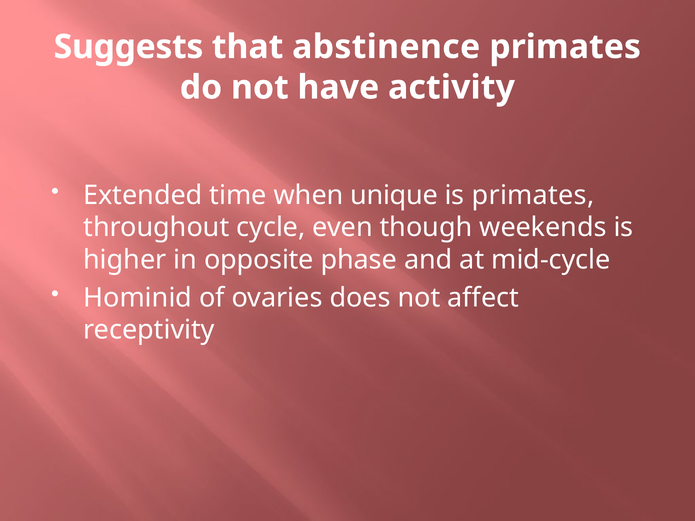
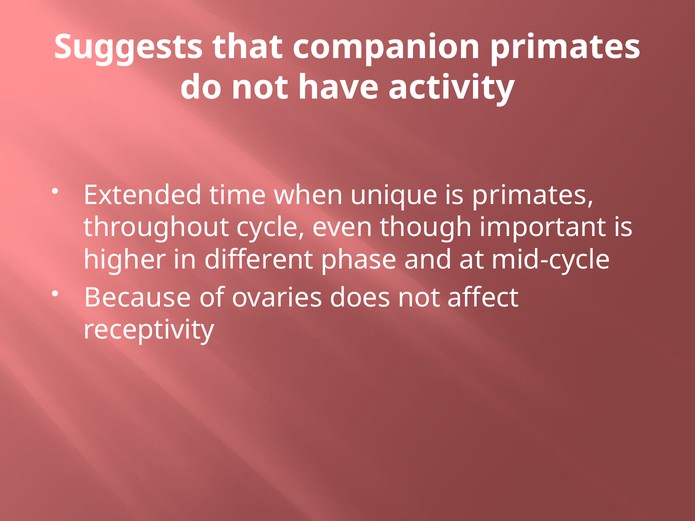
abstinence: abstinence -> companion
weekends: weekends -> important
opposite: opposite -> different
Hominid: Hominid -> Because
